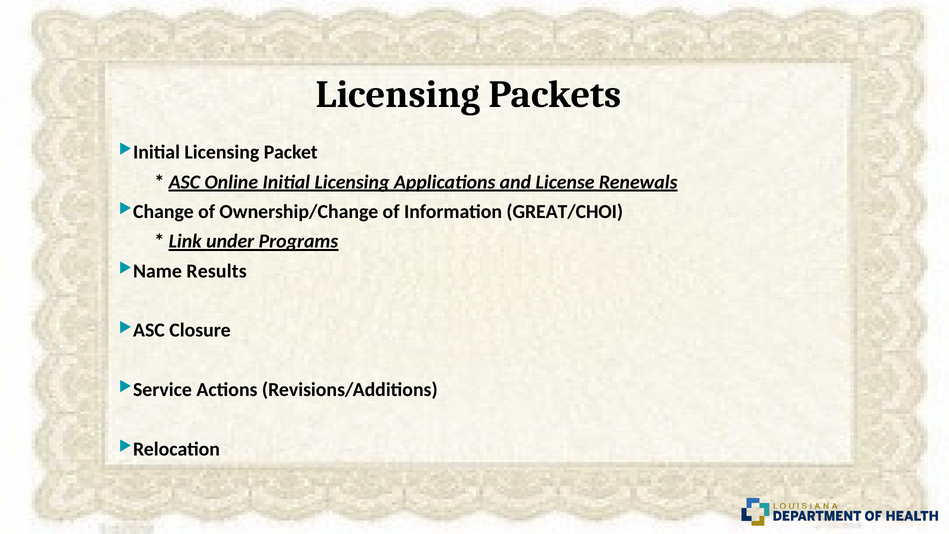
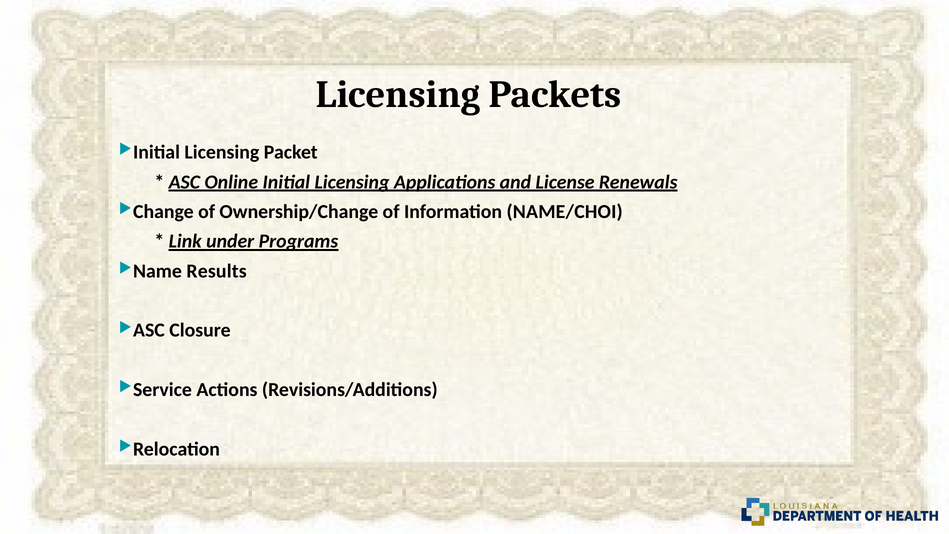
GREAT/CHOI: GREAT/CHOI -> NAME/CHOI
